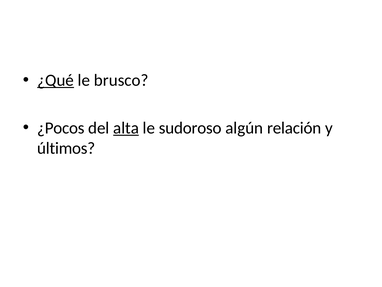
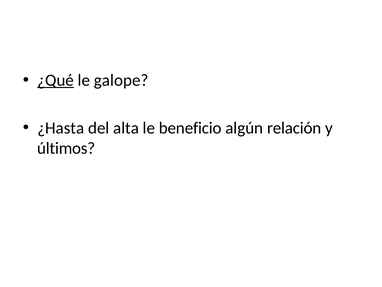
brusco: brusco -> galope
¿Pocos: ¿Pocos -> ¿Hasta
alta underline: present -> none
sudoroso: sudoroso -> beneficio
